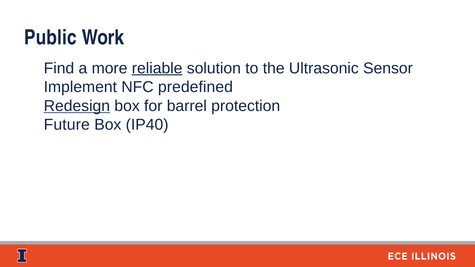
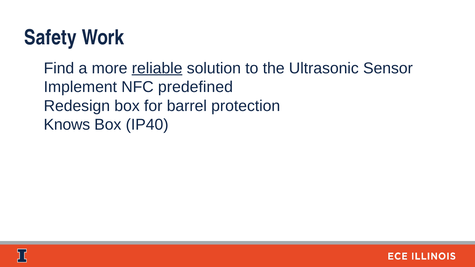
Public: Public -> Safety
Redesign underline: present -> none
Future: Future -> Knows
